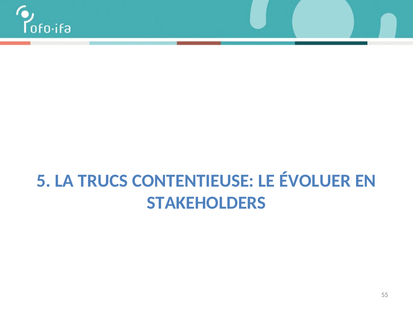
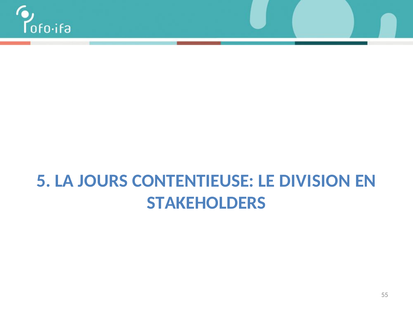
TRUCS: TRUCS -> JOURS
ÉVOLUER: ÉVOLUER -> DIVISION
